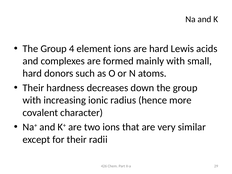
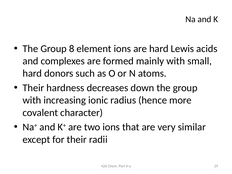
4: 4 -> 8
